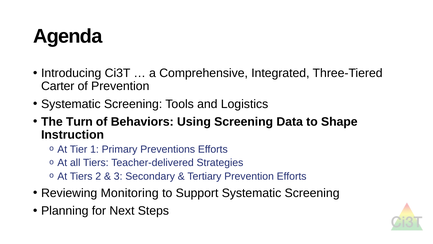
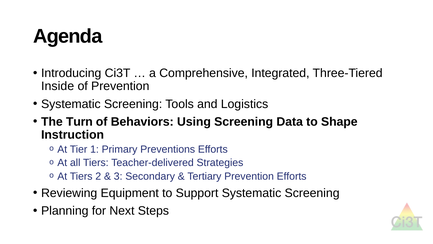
Carter: Carter -> Inside
Monitoring: Monitoring -> Equipment
